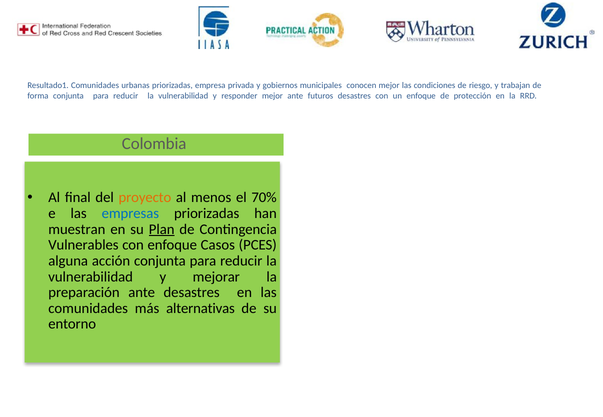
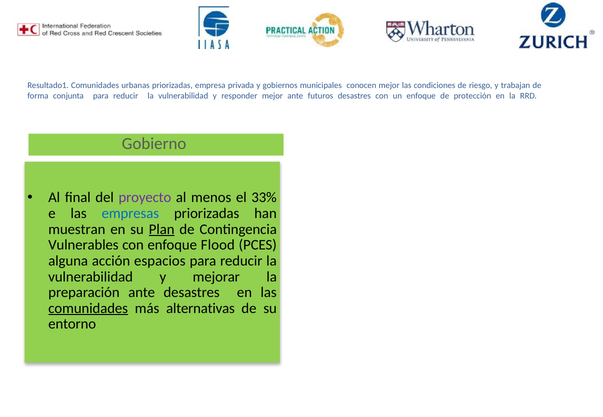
Colombia: Colombia -> Gobierno
proyecto colour: orange -> purple
70%: 70% -> 33%
Casos: Casos -> Flood
acción conjunta: conjunta -> espacios
comunidades at (88, 309) underline: none -> present
